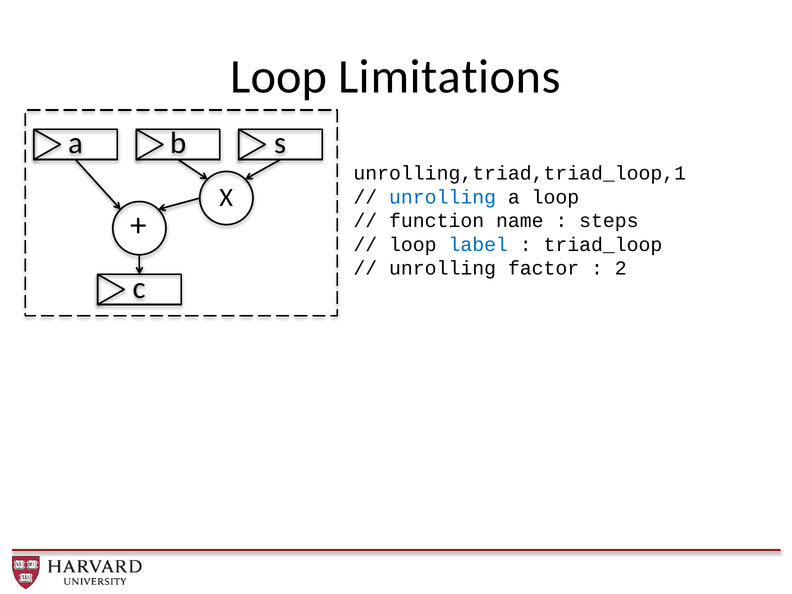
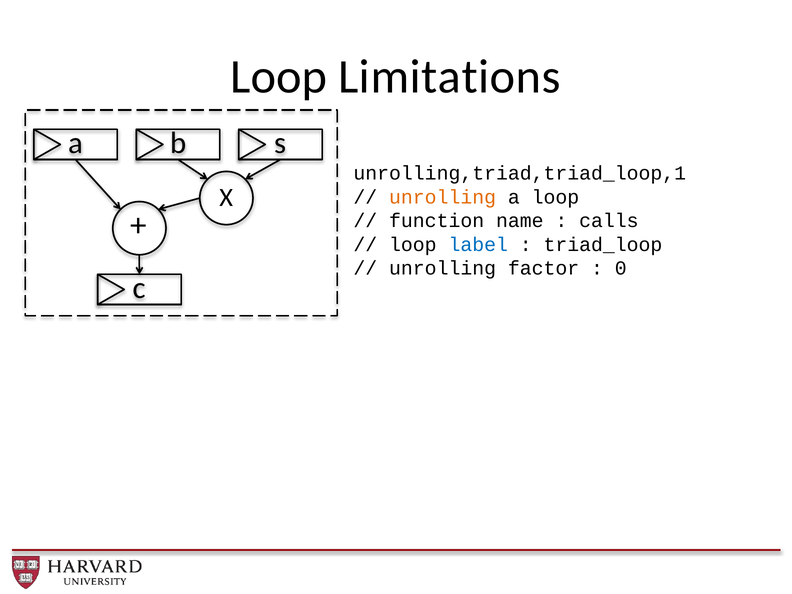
unrolling at (443, 197) colour: blue -> orange
steps: steps -> calls
2: 2 -> 0
